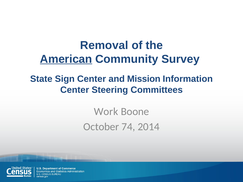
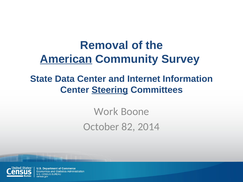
Sign: Sign -> Data
Mission: Mission -> Internet
Steering underline: none -> present
74: 74 -> 82
